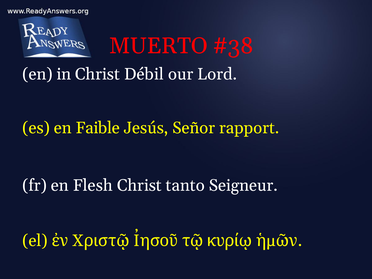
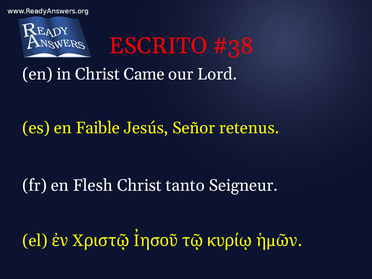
MUERTO: MUERTO -> ESCRITO
Débil: Débil -> Came
rapport: rapport -> retenus
